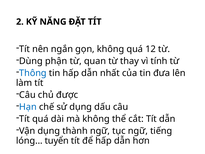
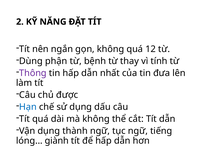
quan: quan -> bệnh
Thông colour: blue -> purple
tuyển: tuyển -> giành
